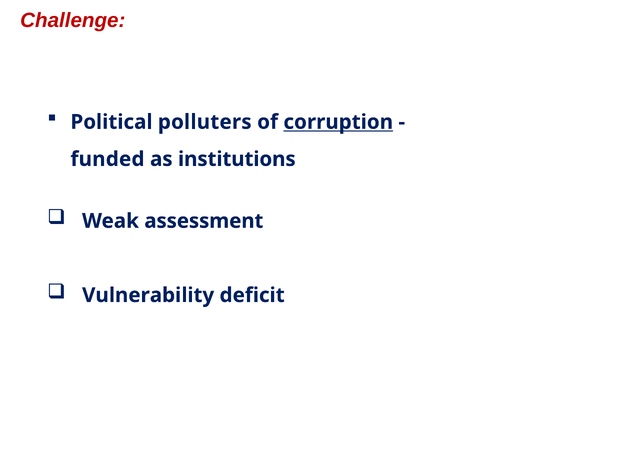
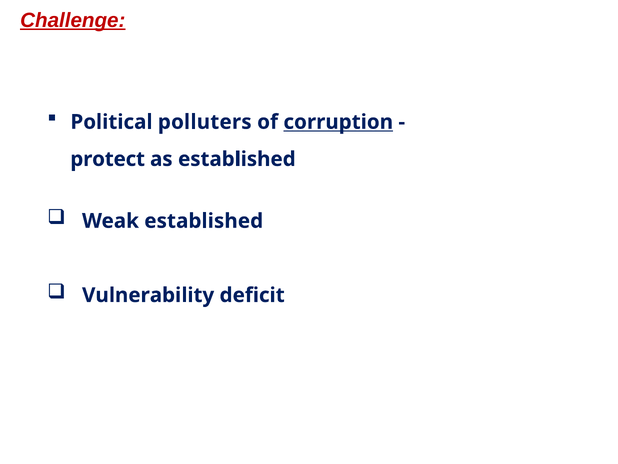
Challenge underline: none -> present
funded: funded -> protect
as institutions: institutions -> established
Weak assessment: assessment -> established
